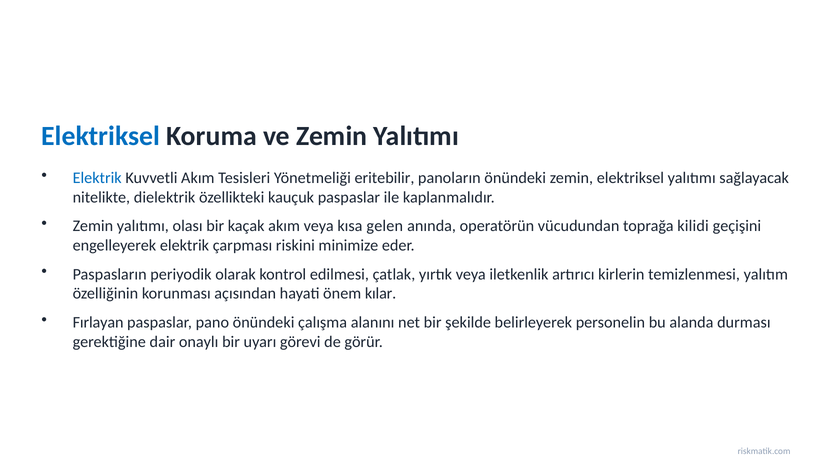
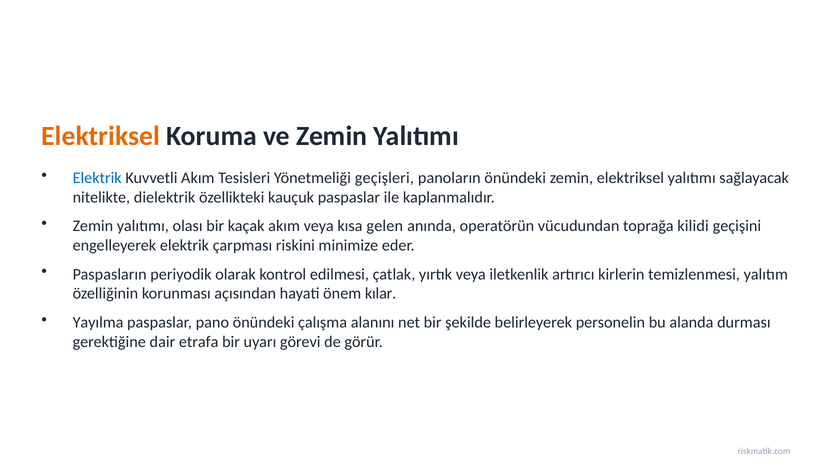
Elektriksel at (101, 136) colour: blue -> orange
eritebilir: eritebilir -> geçişleri
Fırlayan: Fırlayan -> Yayılma
onaylı: onaylı -> etrafa
